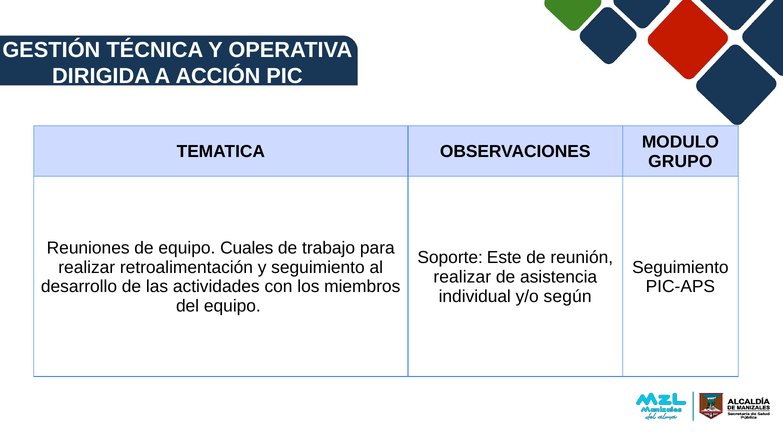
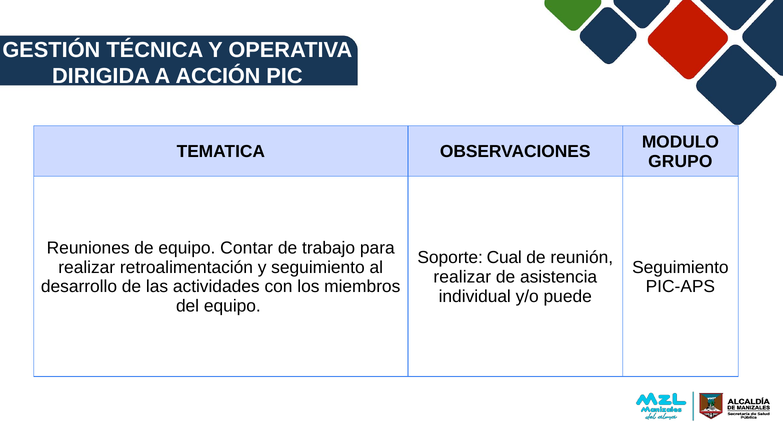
Cuales: Cuales -> Contar
Este: Este -> Cual
según: según -> puede
